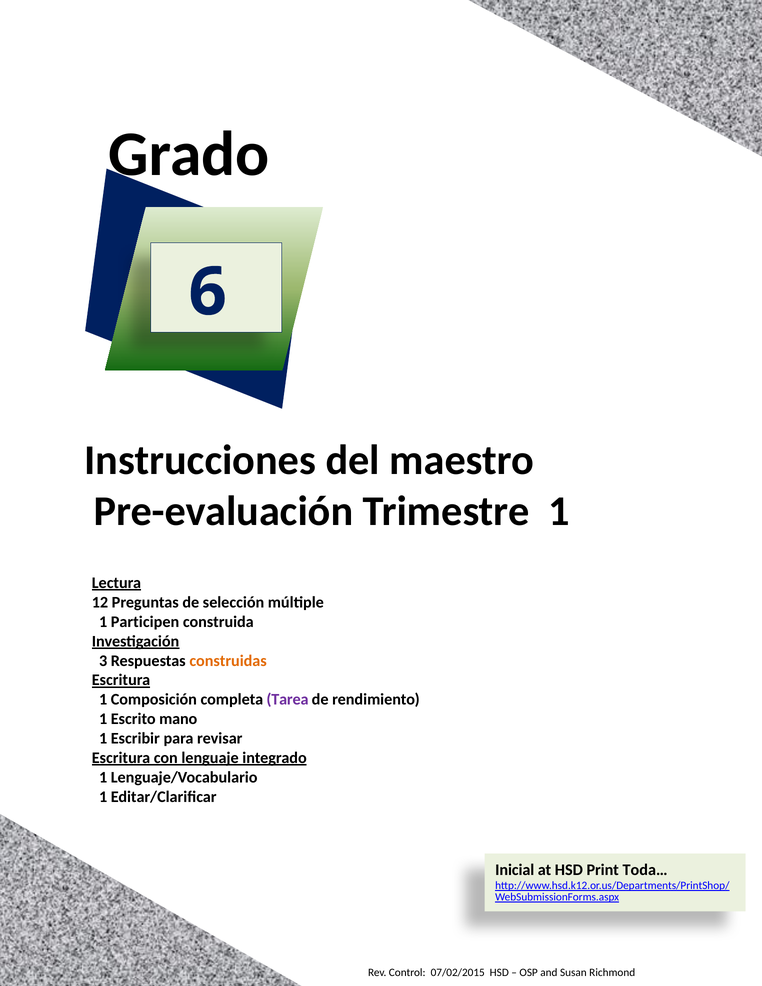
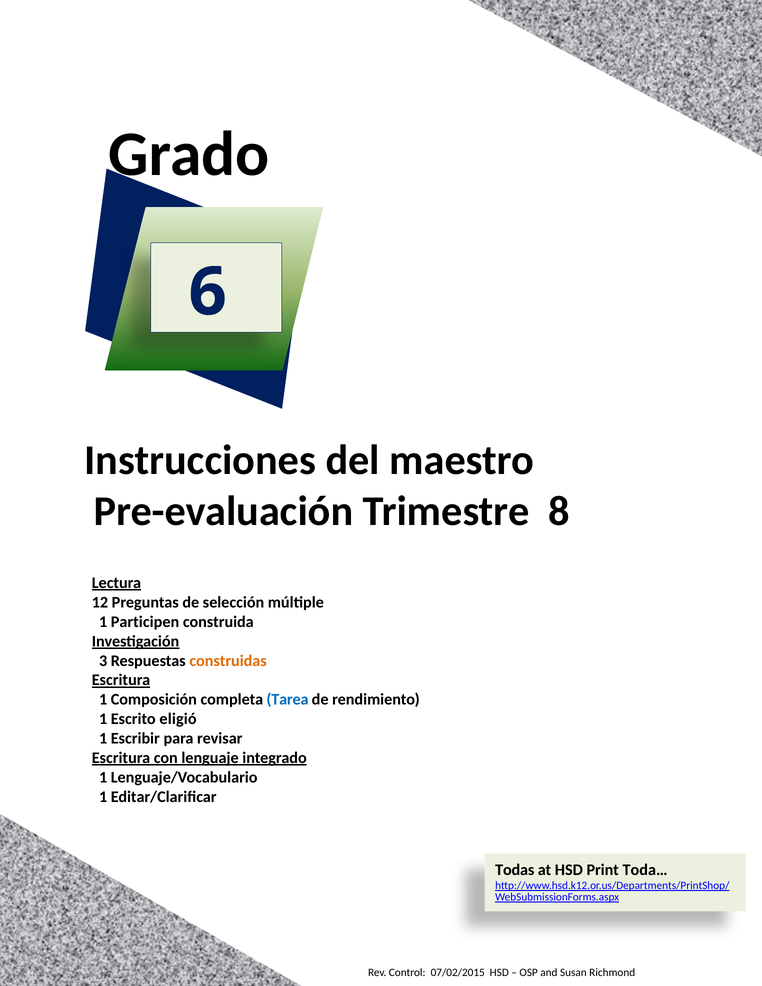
Trimestre 1: 1 -> 8
Tarea colour: purple -> blue
mano: mano -> eligió
Inicial: Inicial -> Todas
